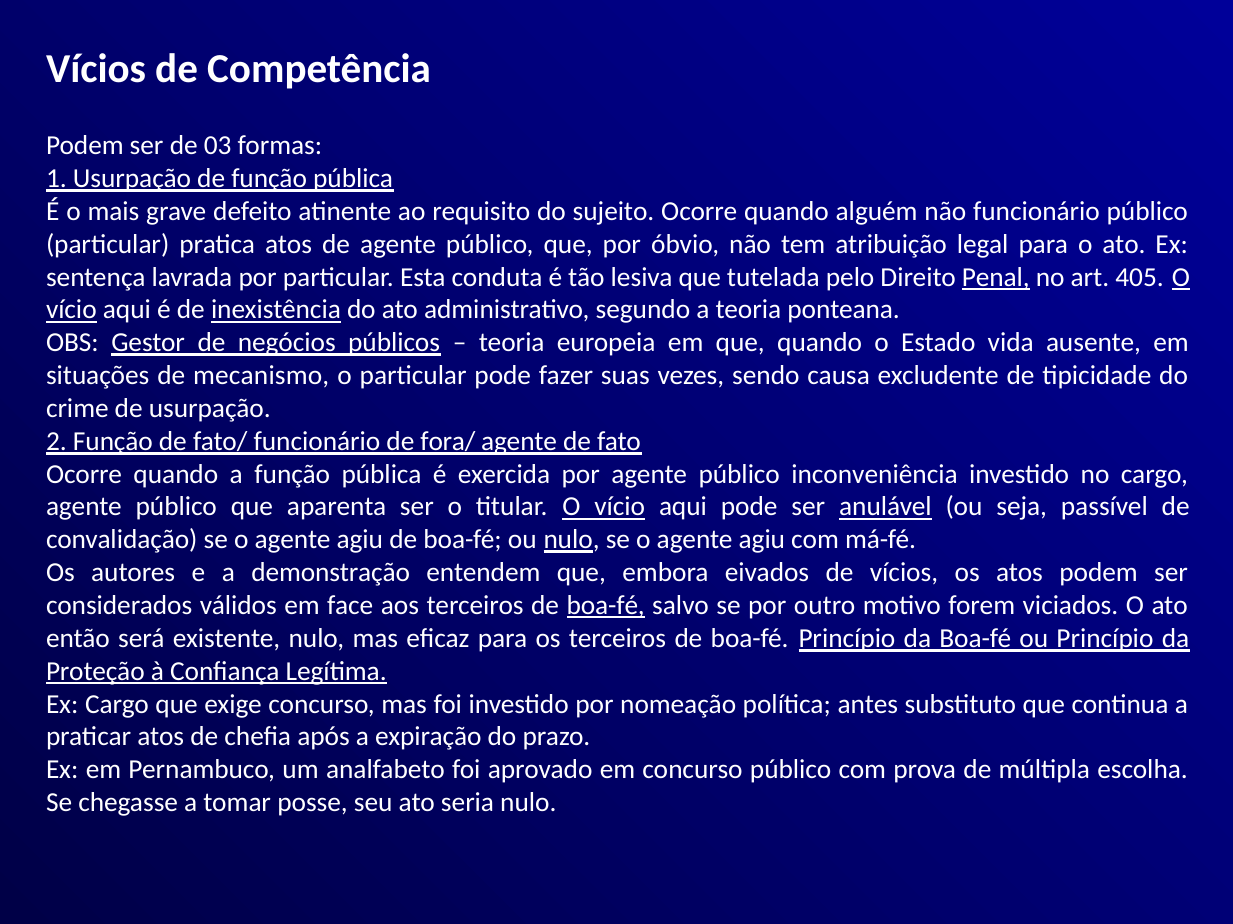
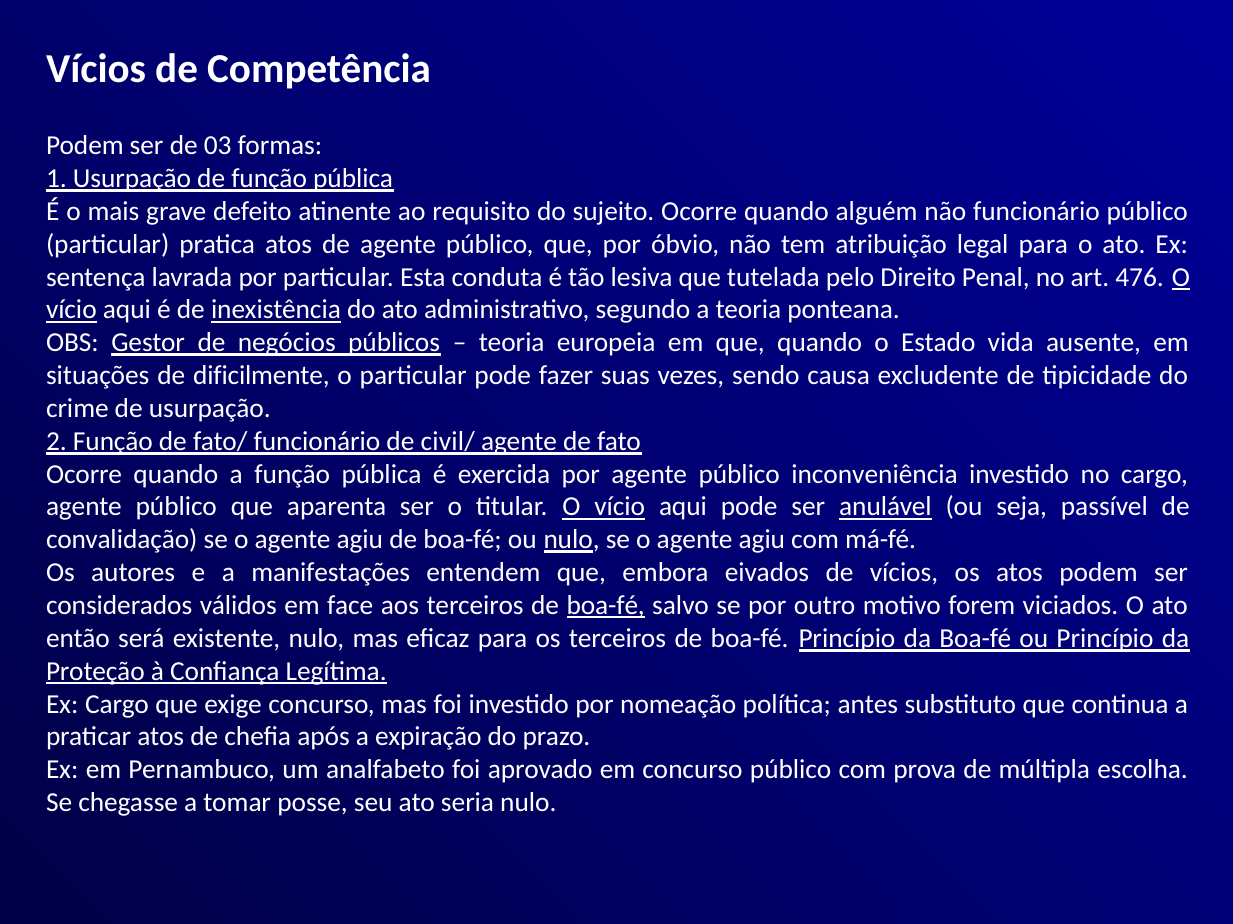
Penal underline: present -> none
405: 405 -> 476
mecanismo: mecanismo -> dificilmente
fora/: fora/ -> civil/
demonstração: demonstração -> manifestações
